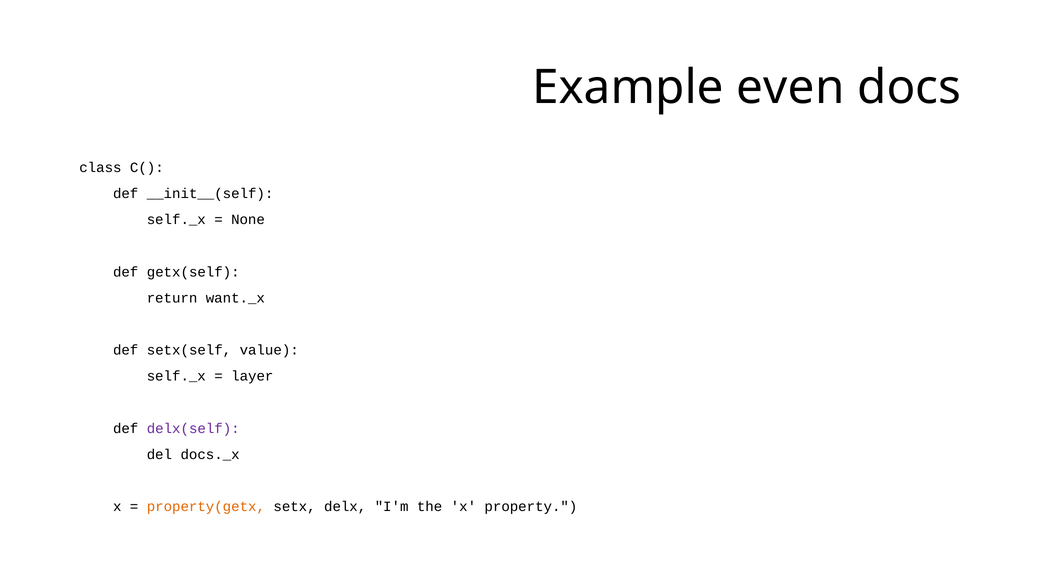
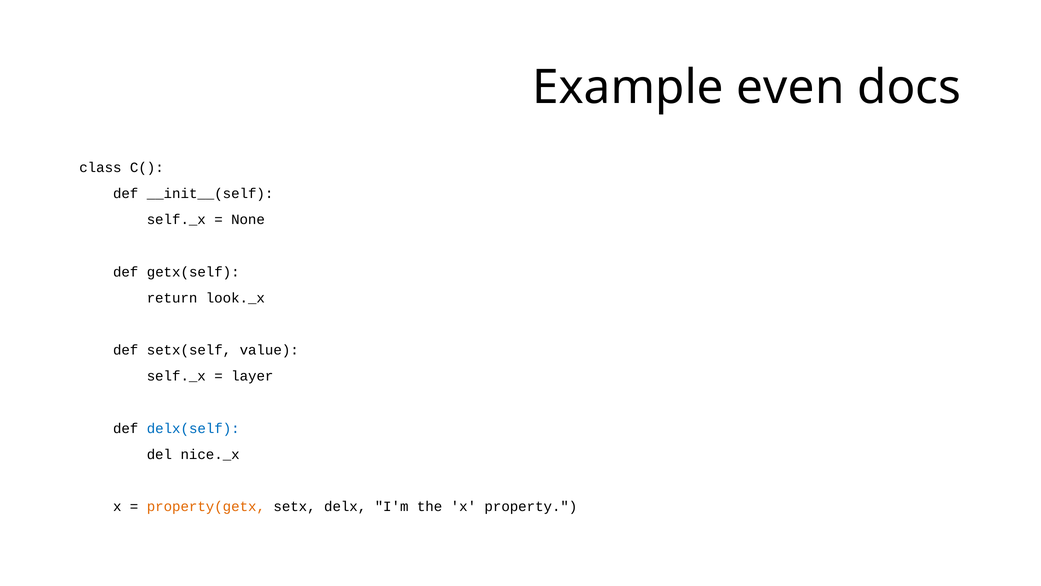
want._x: want._x -> look._x
delx(self colour: purple -> blue
docs._x: docs._x -> nice._x
